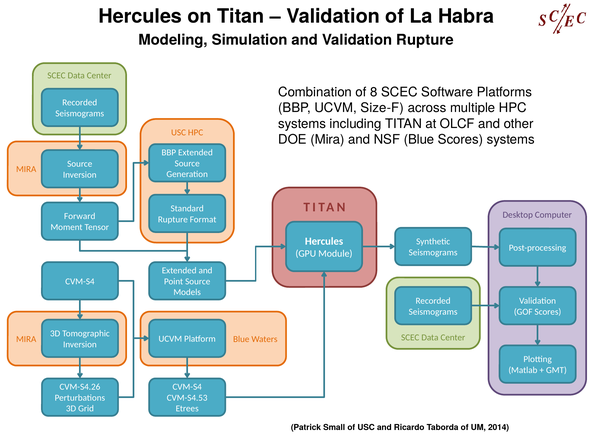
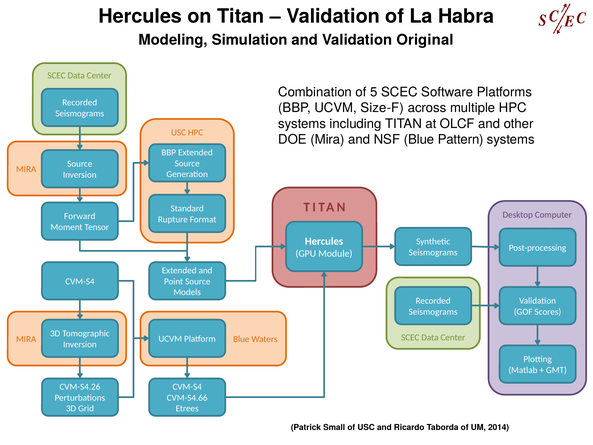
Validation Rupture: Rupture -> Original
8: 8 -> 5
Blue Scores: Scores -> Pattern
CVM-S4.53: CVM-S4.53 -> CVM-S4.66
